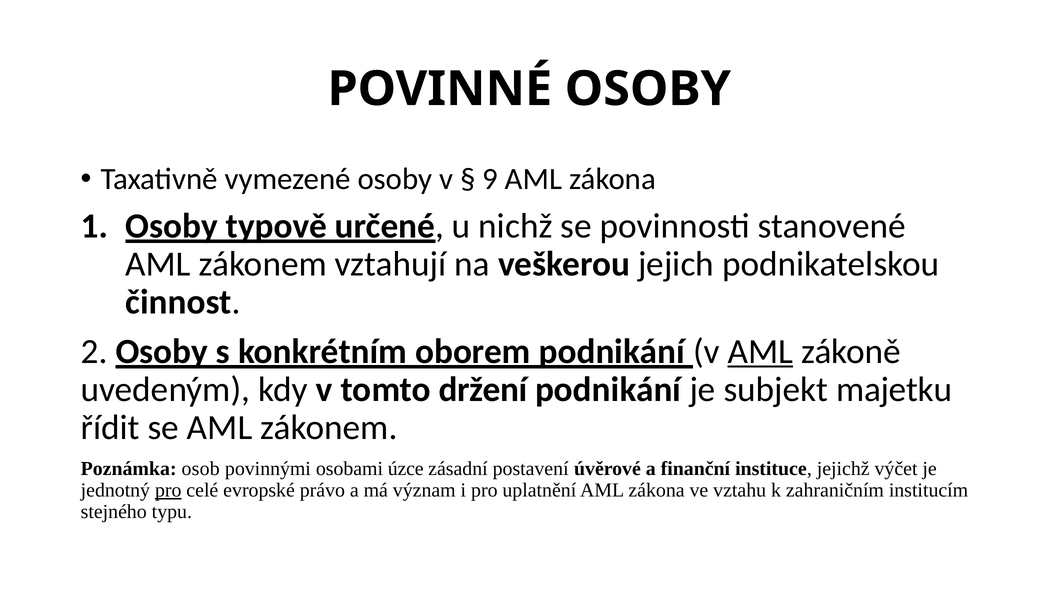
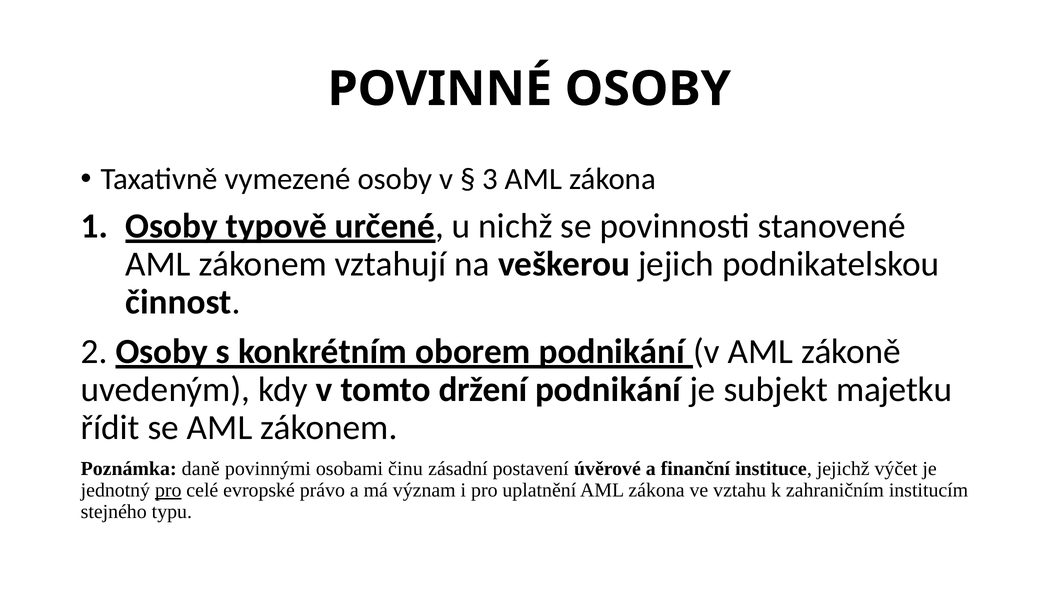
9: 9 -> 3
AML at (760, 351) underline: present -> none
osob: osob -> daně
úzce: úzce -> činu
